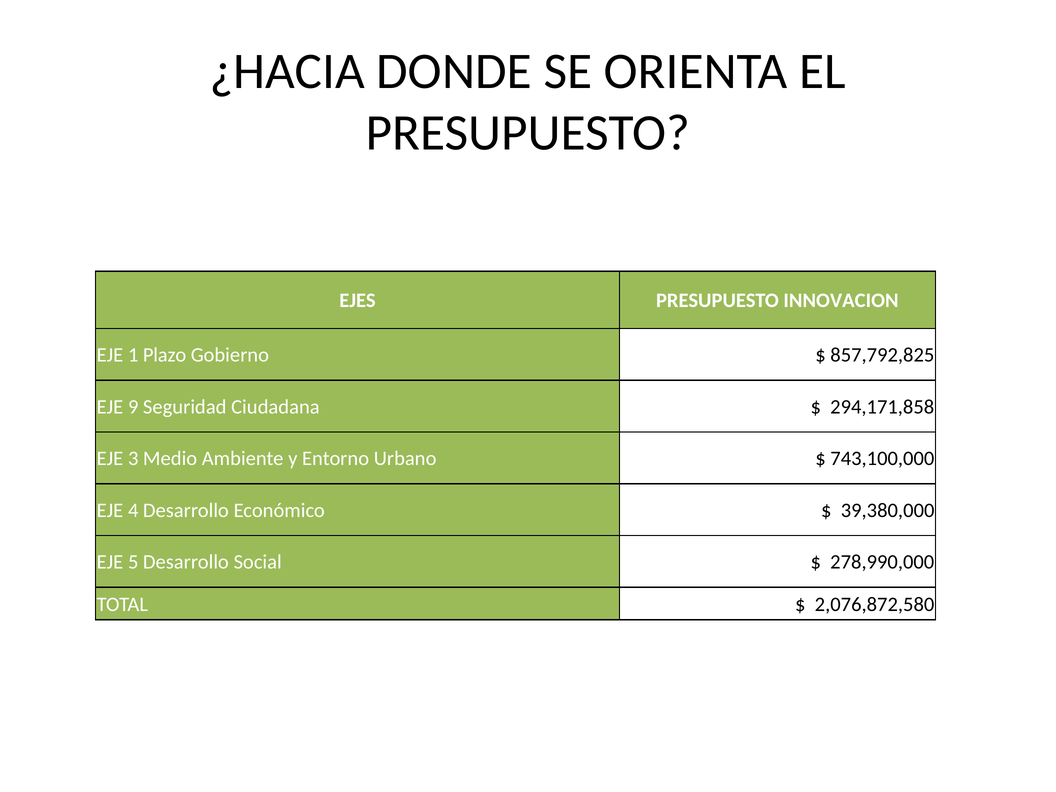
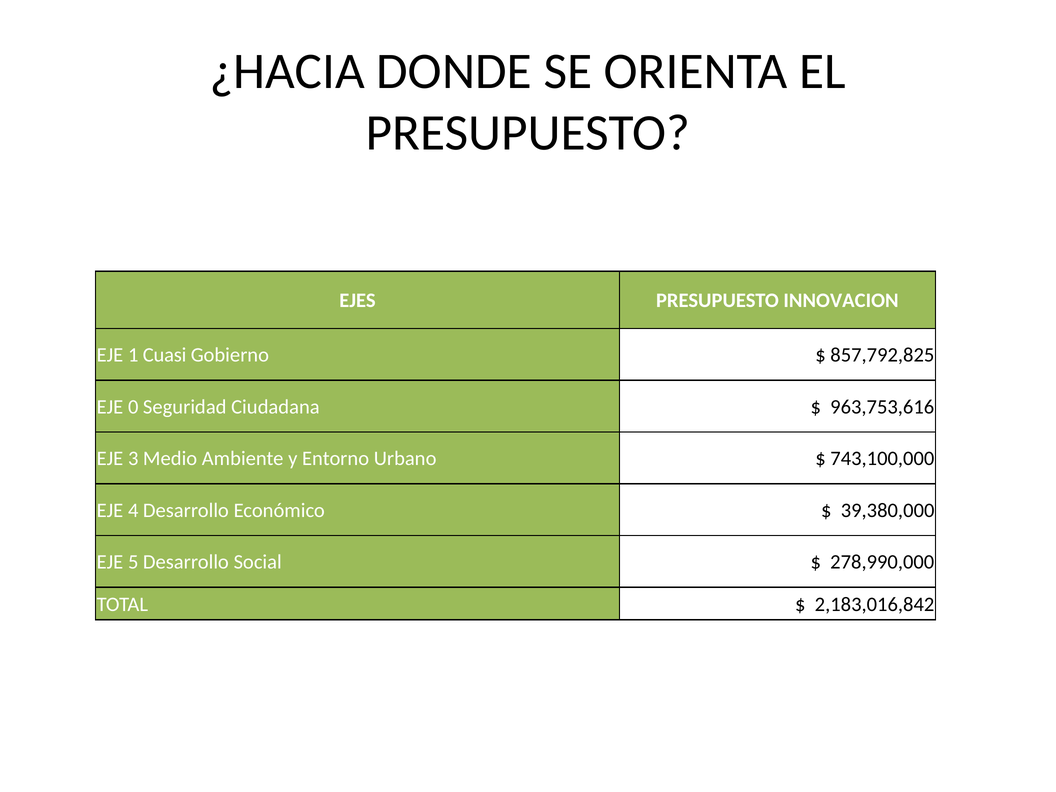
Plazo: Plazo -> Cuasi
9: 9 -> 0
294,171,858: 294,171,858 -> 963,753,616
2,076,872,580: 2,076,872,580 -> 2,183,016,842
